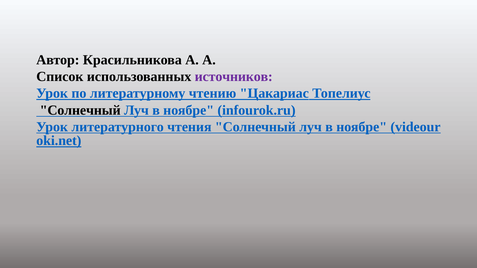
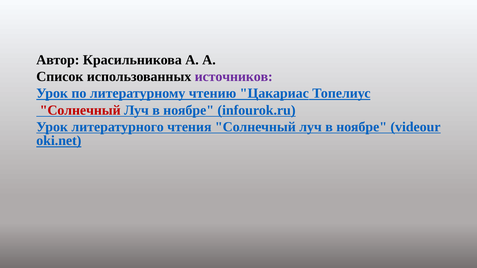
Солнечный at (80, 110) colour: black -> red
